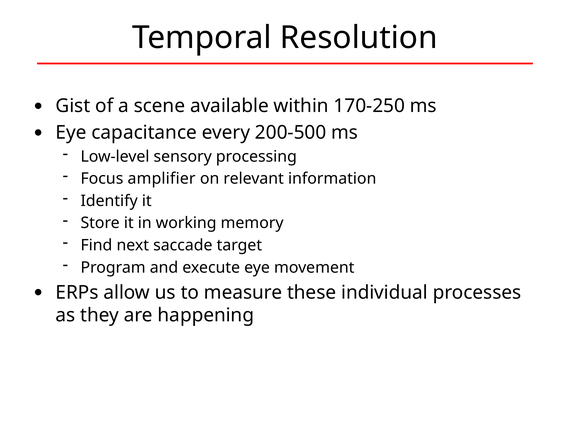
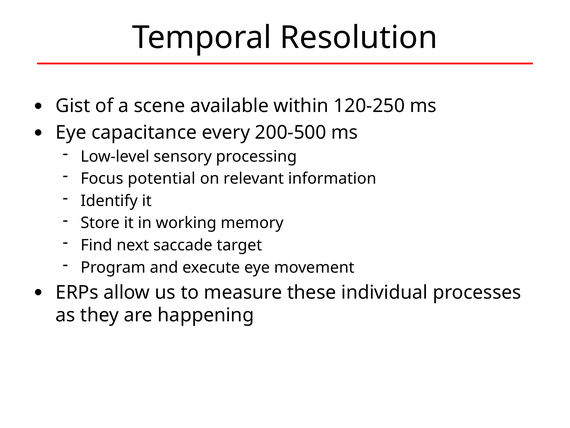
170-250: 170-250 -> 120-250
amplifier: amplifier -> potential
